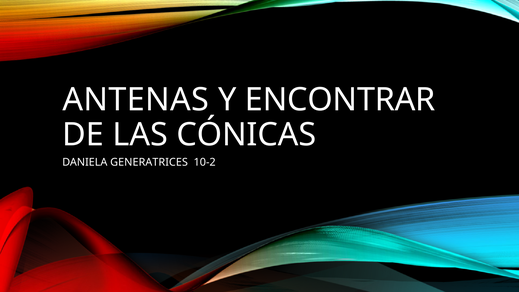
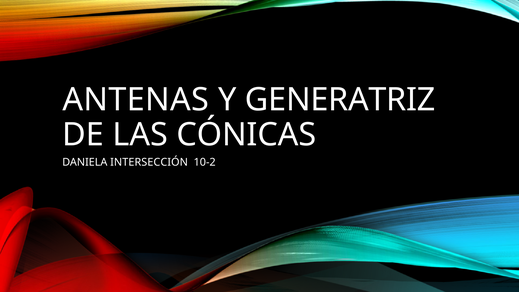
ENCONTRAR: ENCONTRAR -> GENERATRIZ
GENERATRICES: GENERATRICES -> INTERSECCIÓN
